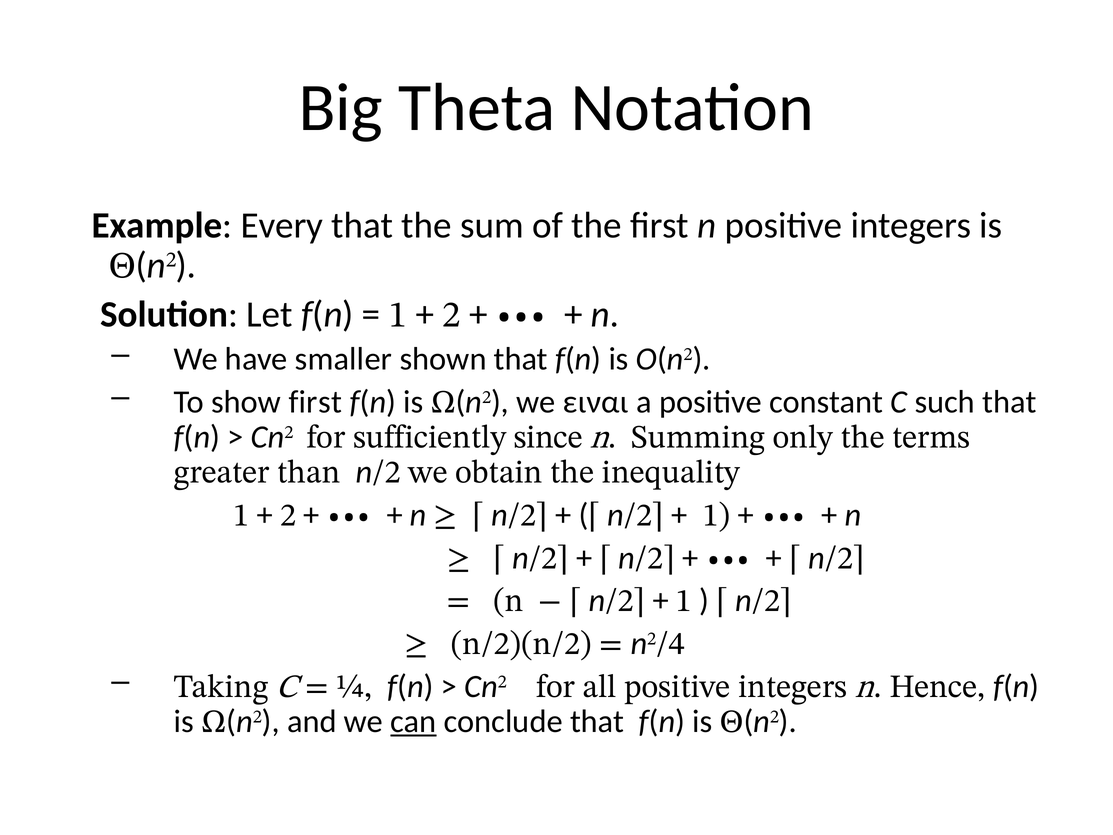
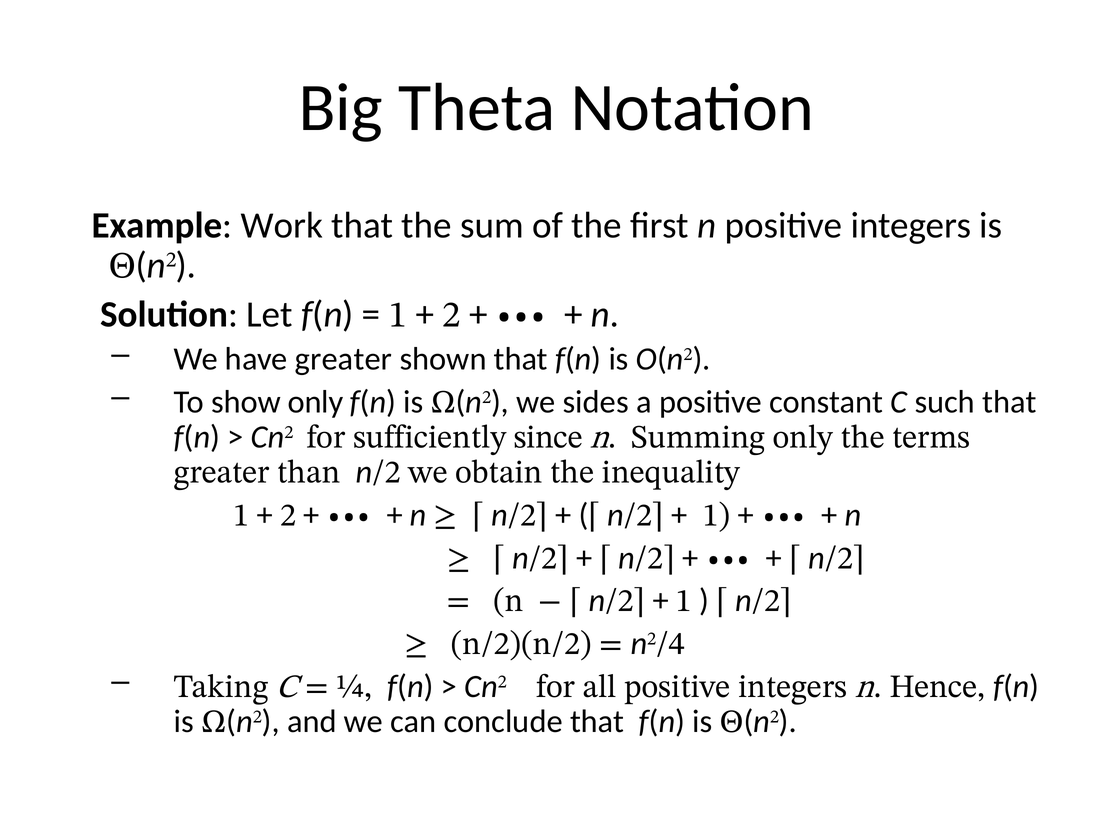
Every: Every -> Work
have smaller: smaller -> greater
show first: first -> only
ειναι: ειναι -> sides
can underline: present -> none
